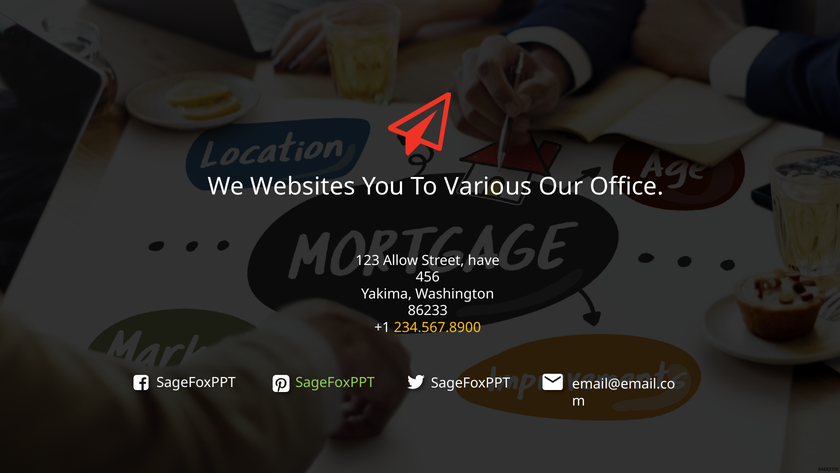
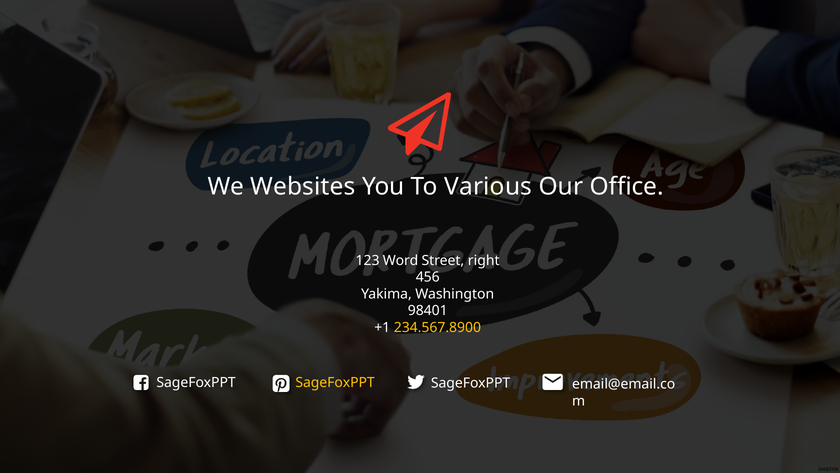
Allow: Allow -> Word
have: have -> right
86233: 86233 -> 98401
SageFoxPPT at (335, 382) colour: light green -> yellow
